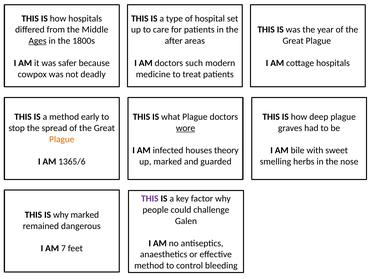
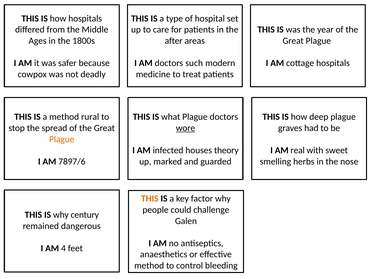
Ages underline: present -> none
early: early -> rural
bile: bile -> real
1365/6: 1365/6 -> 7897/6
THIS at (150, 199) colour: purple -> orange
why marked: marked -> century
7: 7 -> 4
